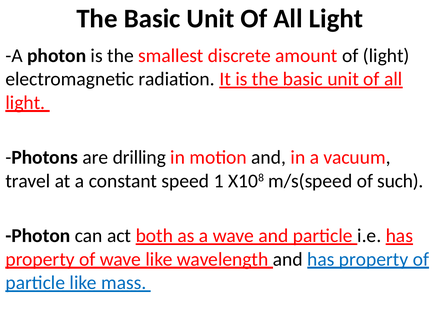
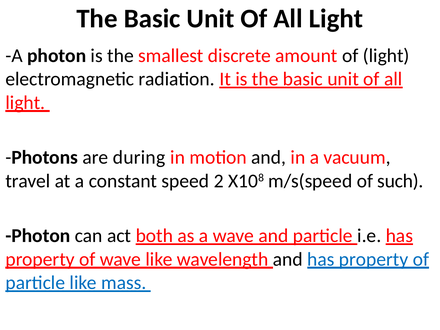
drilling: drilling -> during
1: 1 -> 2
